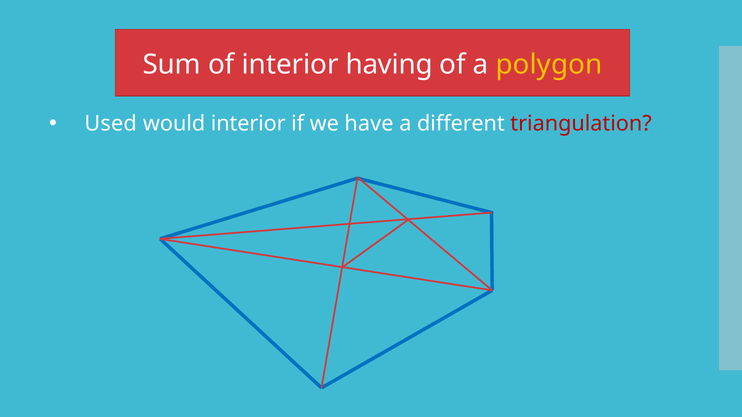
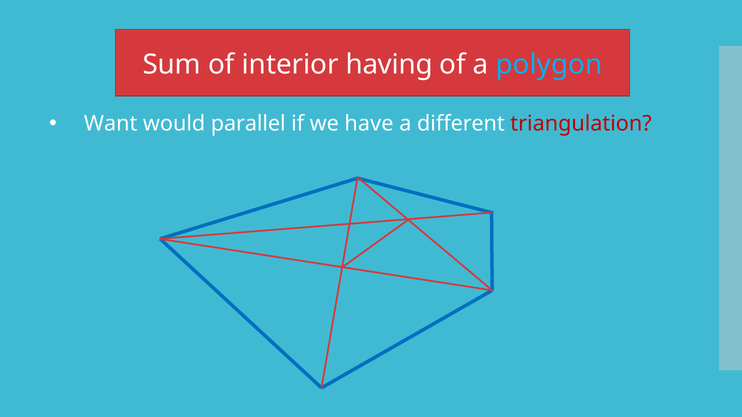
polygon colour: yellow -> light blue
Used: Used -> Want
would interior: interior -> parallel
